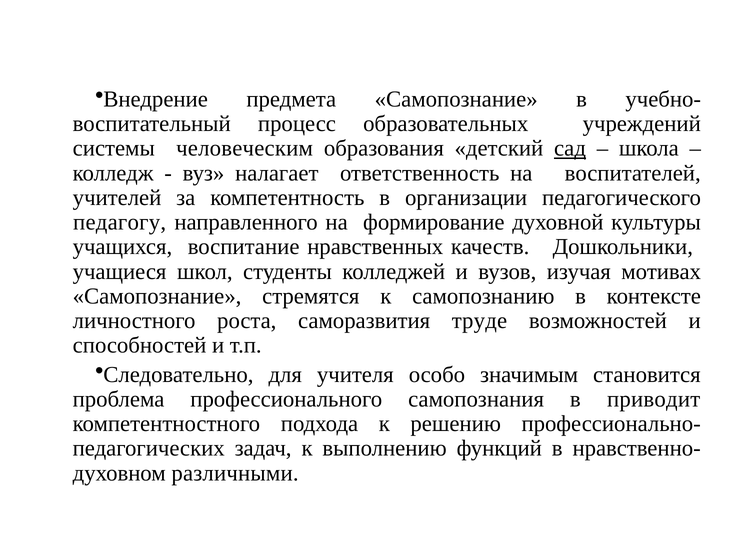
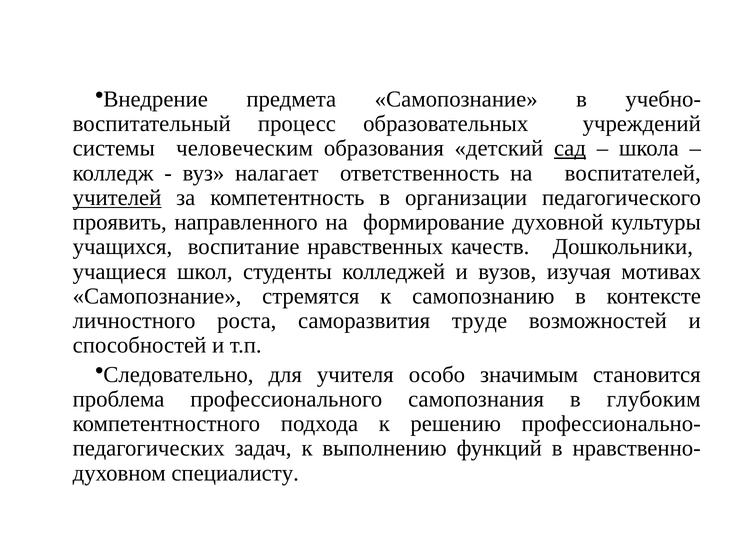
учителей underline: none -> present
педагогу: педагогу -> проявить
приводит: приводит -> глубоким
различными: различными -> специалисту
